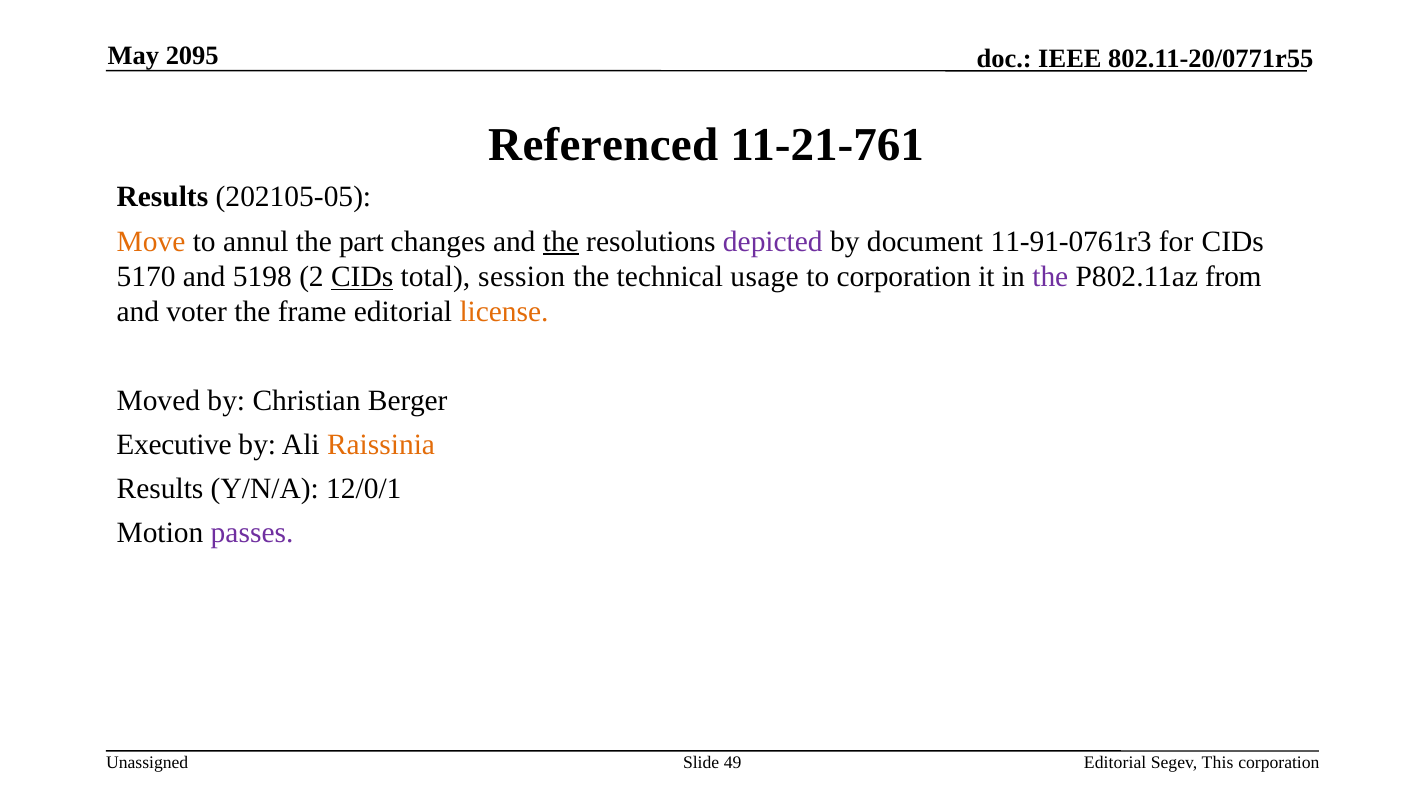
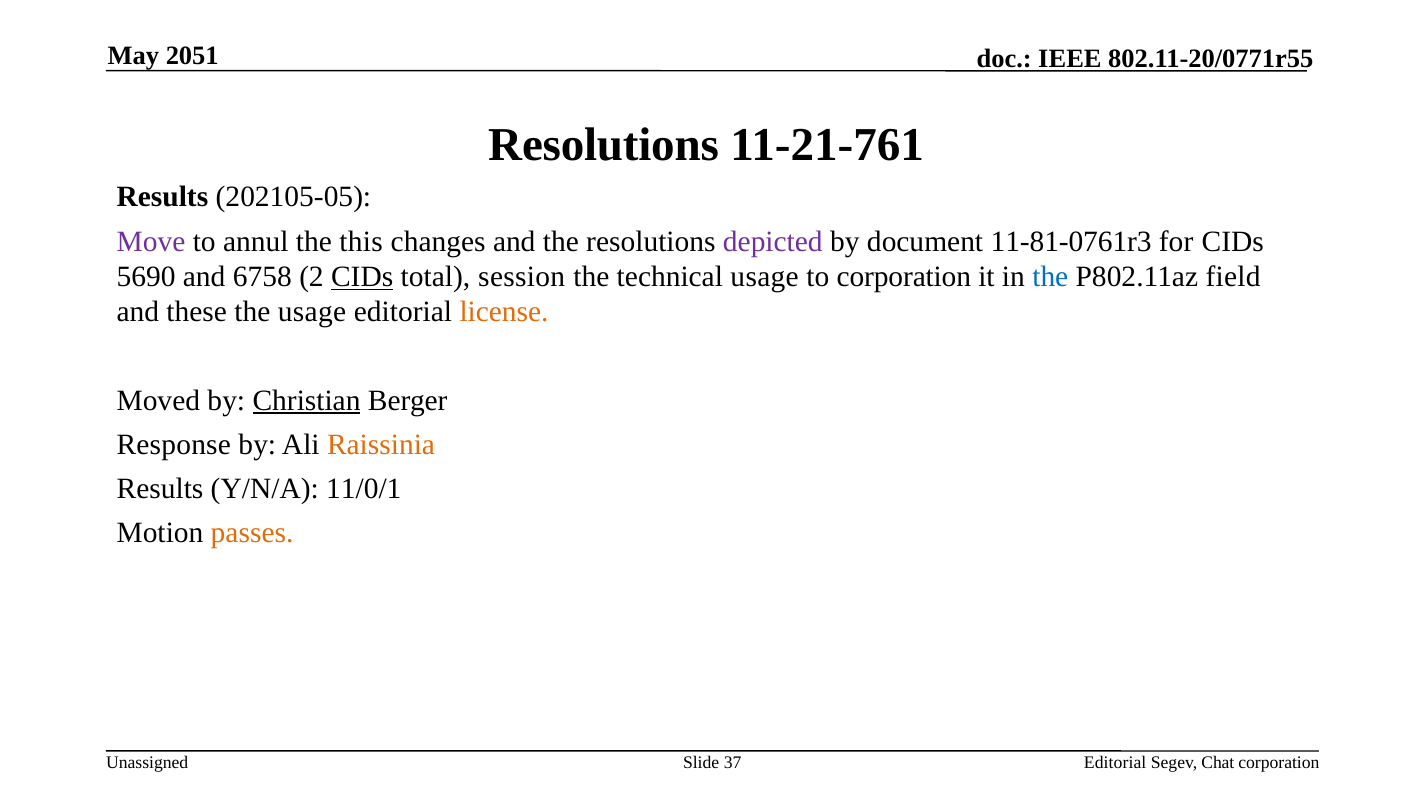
2095: 2095 -> 2051
Referenced at (603, 144): Referenced -> Resolutions
Move colour: orange -> purple
part: part -> this
the at (561, 241) underline: present -> none
11-91-0761r3: 11-91-0761r3 -> 11-81-0761r3
5170: 5170 -> 5690
5198: 5198 -> 6758
the at (1050, 277) colour: purple -> blue
from: from -> field
voter: voter -> these
the frame: frame -> usage
Christian underline: none -> present
Executive: Executive -> Response
12/0/1: 12/0/1 -> 11/0/1
passes colour: purple -> orange
49: 49 -> 37
This: This -> Chat
